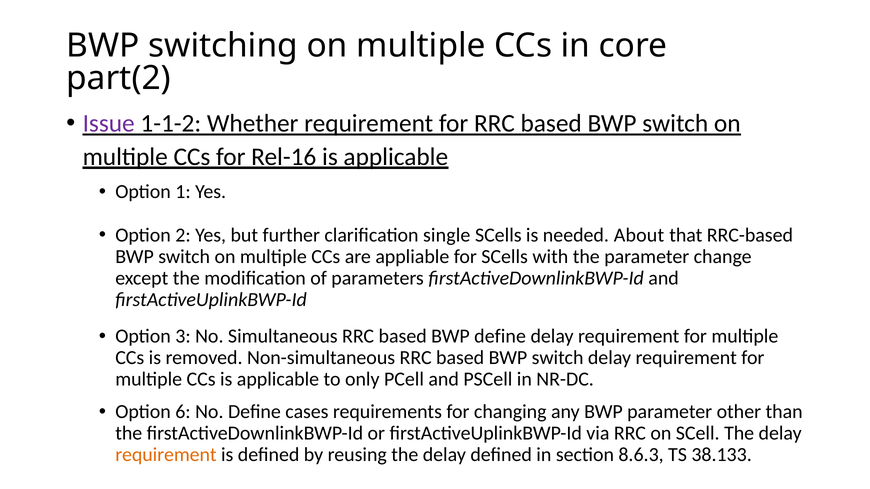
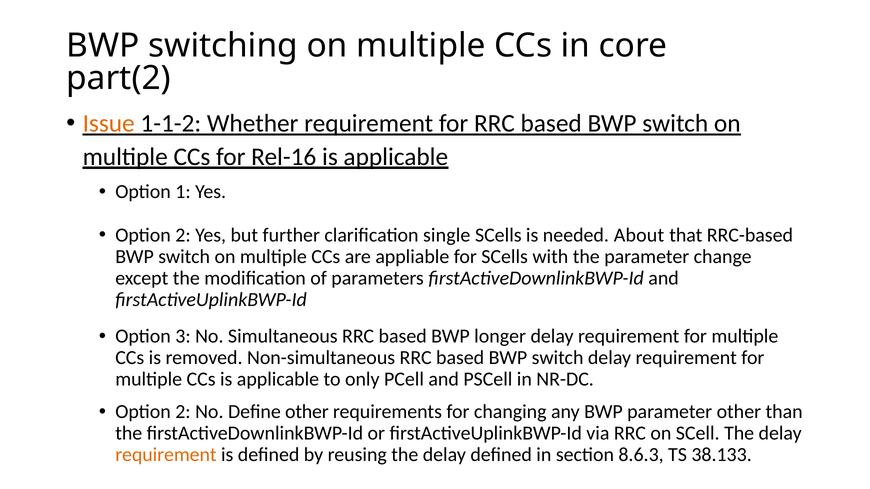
Issue colour: purple -> orange
BWP define: define -> longer
6 at (183, 412): 6 -> 2
Define cases: cases -> other
